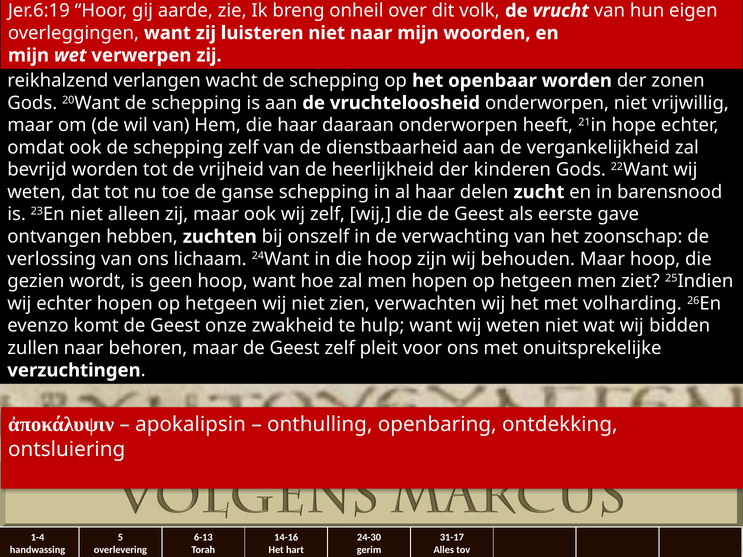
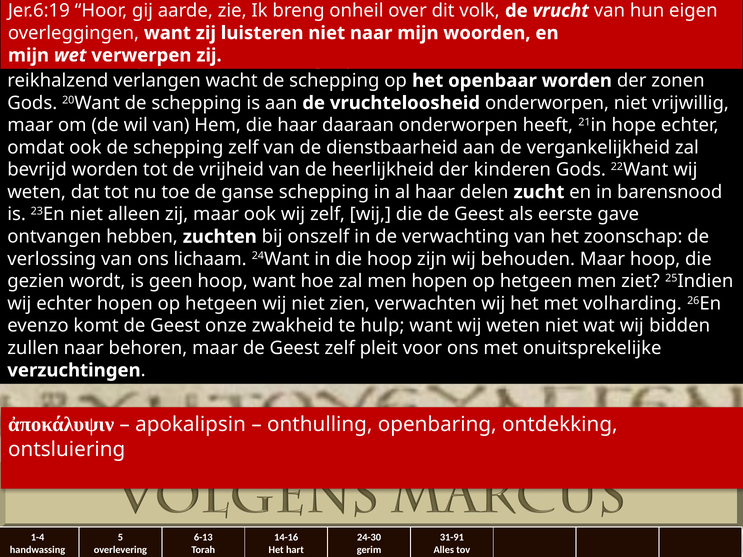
31-17: 31-17 -> 31-91
